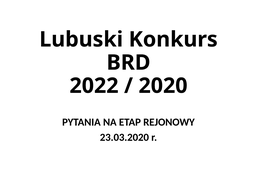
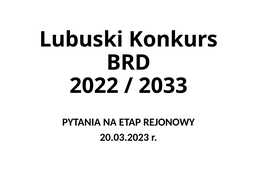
2020: 2020 -> 2033
23.03.2020: 23.03.2020 -> 20.03.2023
